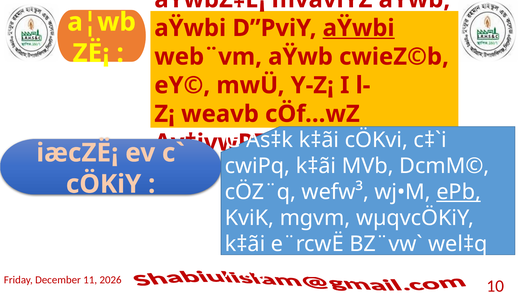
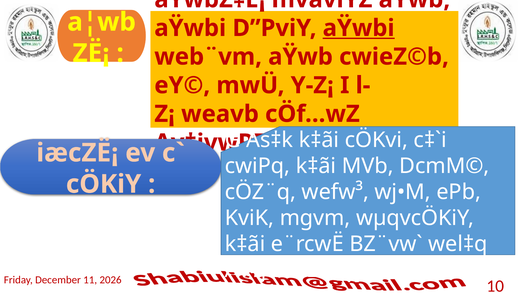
ePb underline: present -> none
